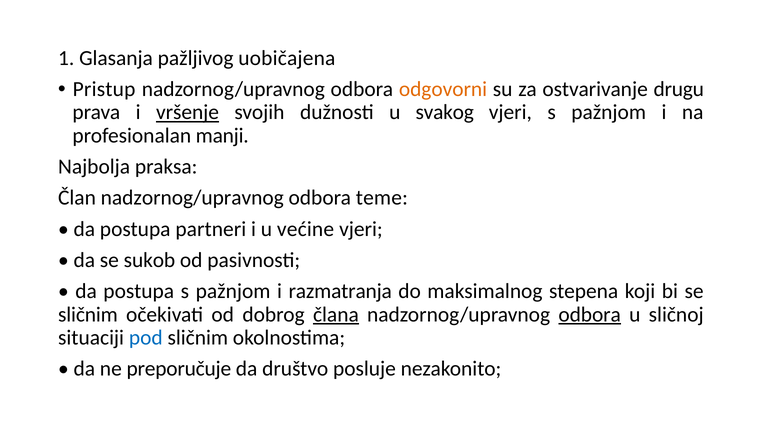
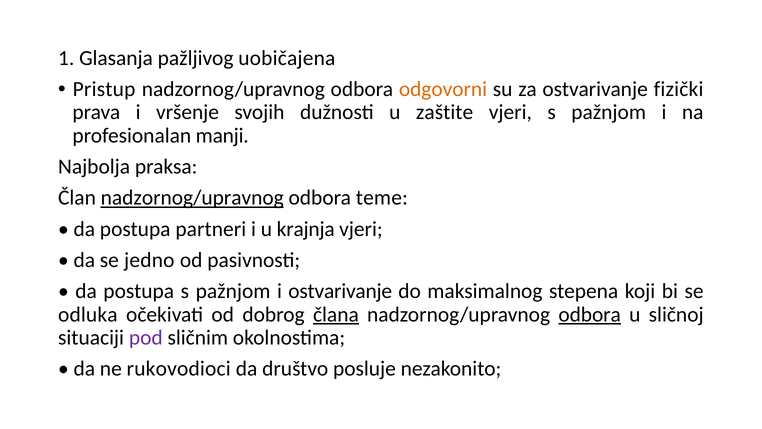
drugu: drugu -> fizički
vršenje underline: present -> none
svakog: svakog -> zaštite
nadzornog/upravnog at (192, 198) underline: none -> present
većine: većine -> krajnja
sukob: sukob -> jedno
i razmatranja: razmatranja -> ostvarivanje
sličnim at (88, 314): sličnim -> odluka
pod colour: blue -> purple
preporučuje: preporučuje -> rukovodioci
